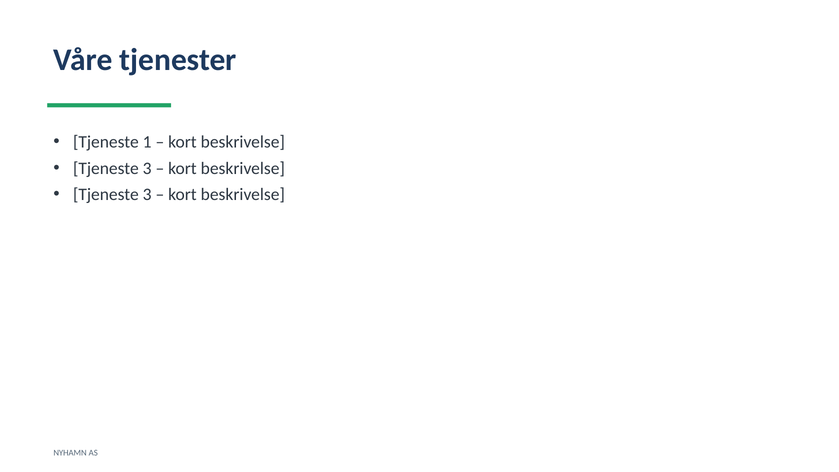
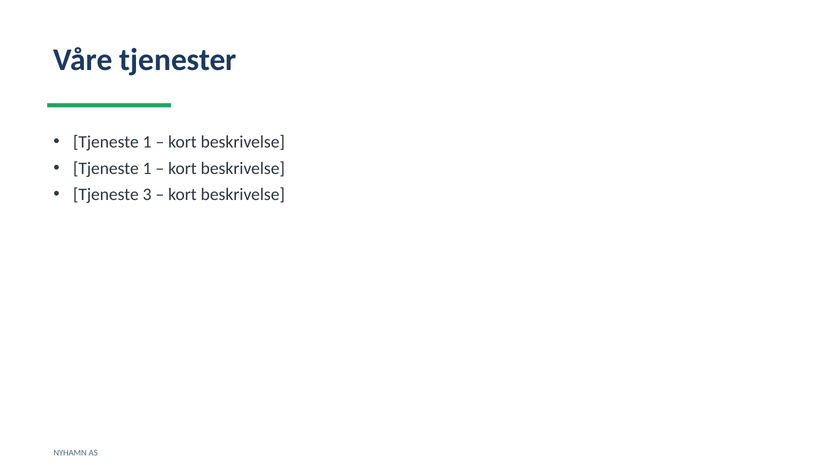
3 at (147, 168): 3 -> 1
